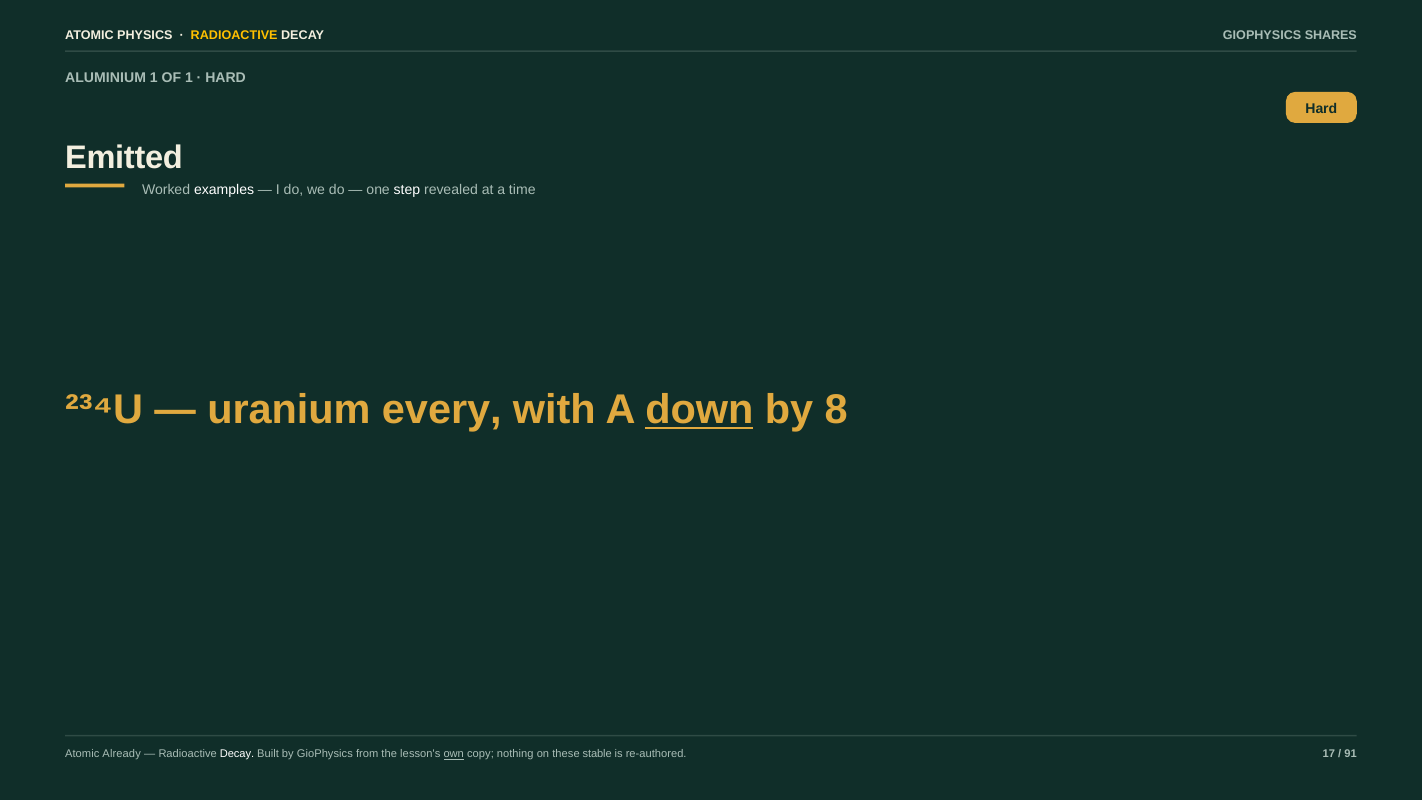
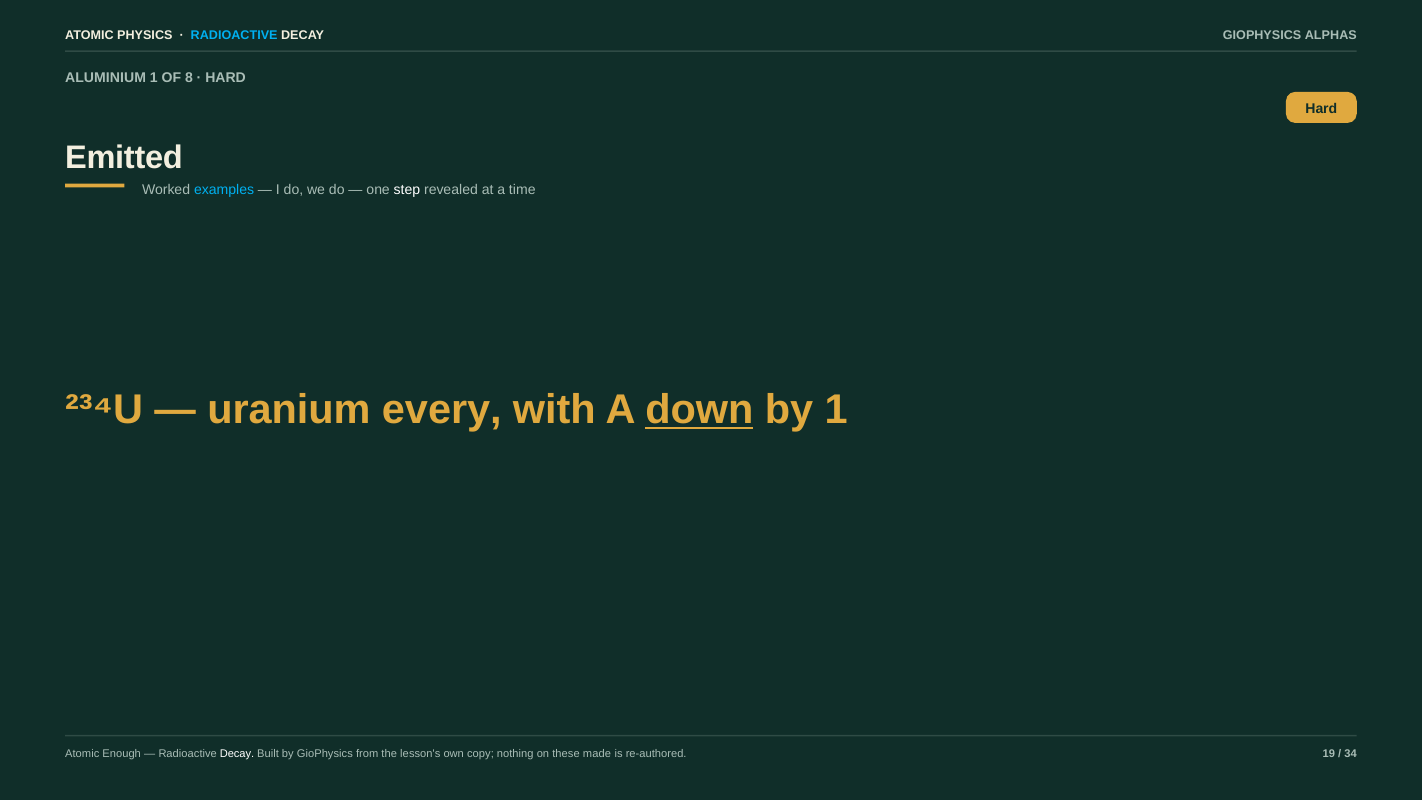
RADIOACTIVE at (234, 35) colour: yellow -> light blue
SHARES: SHARES -> ALPHAS
OF 1: 1 -> 8
examples colour: white -> light blue
by 8: 8 -> 1
Already: Already -> Enough
own underline: present -> none
stable: stable -> made
17: 17 -> 19
91: 91 -> 34
